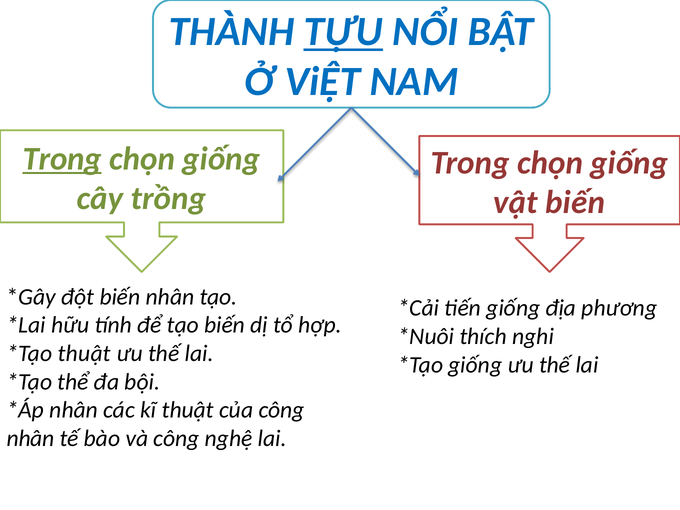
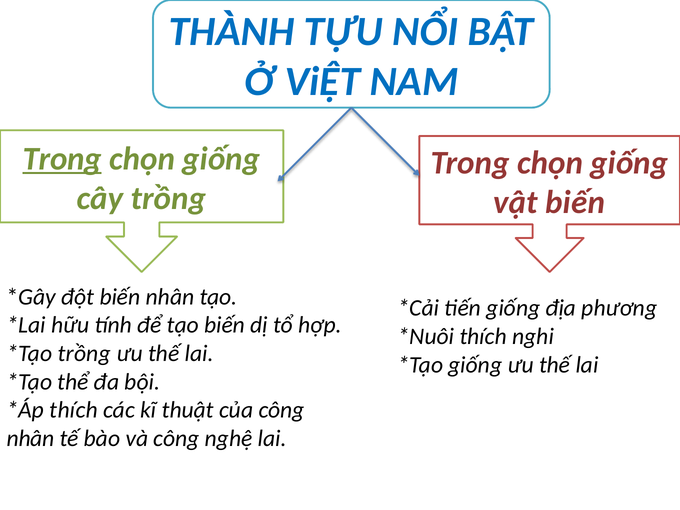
TỰU underline: present -> none
thuật at (84, 353): thuật -> trồng
nhân at (74, 410): nhân -> thích
